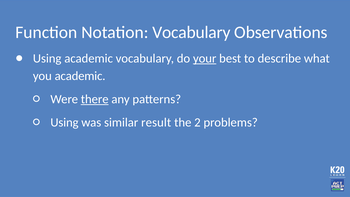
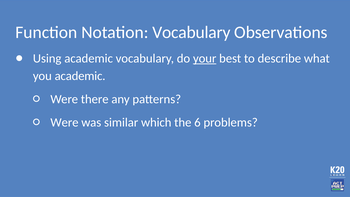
there underline: present -> none
Using at (64, 122): Using -> Were
result: result -> which
2: 2 -> 6
